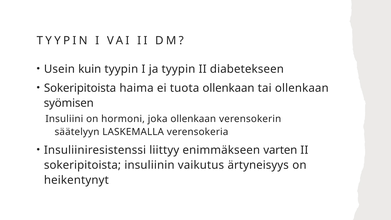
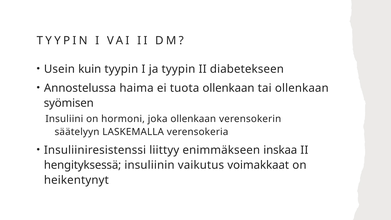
Sokeripitoista at (80, 88): Sokeripitoista -> Annostelussa
varten: varten -> inskaa
sokeripitoista at (82, 165): sokeripitoista -> hengityksessä
ärtyneisyys: ärtyneisyys -> voimakkaat
